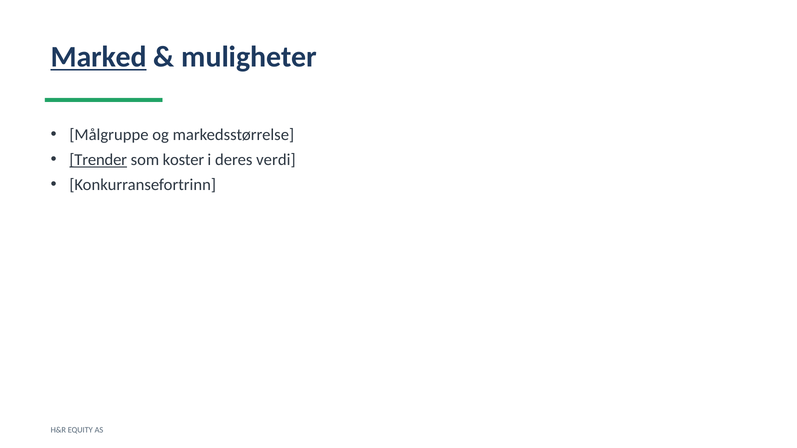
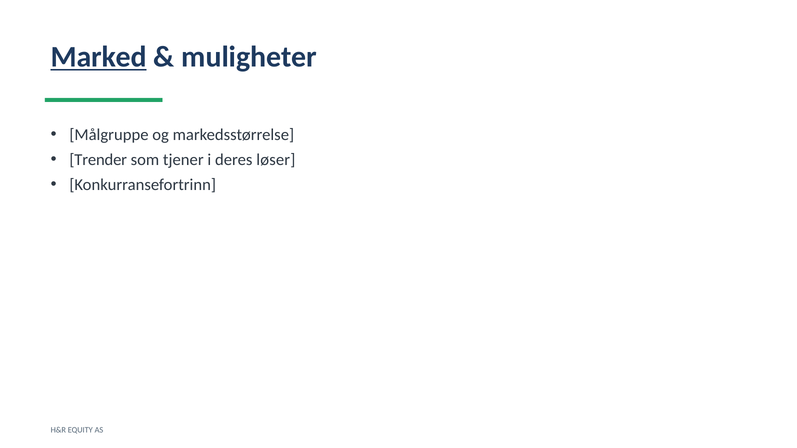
Trender underline: present -> none
koster: koster -> tjener
verdi: verdi -> løser
